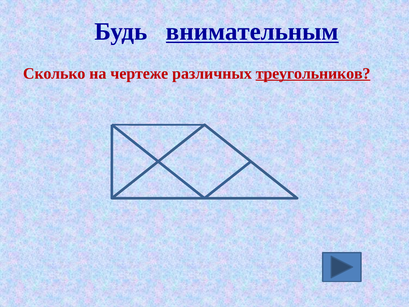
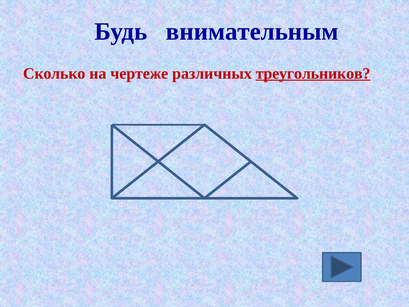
внимательным underline: present -> none
